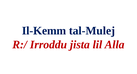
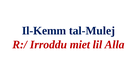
jista: jista -> miet
